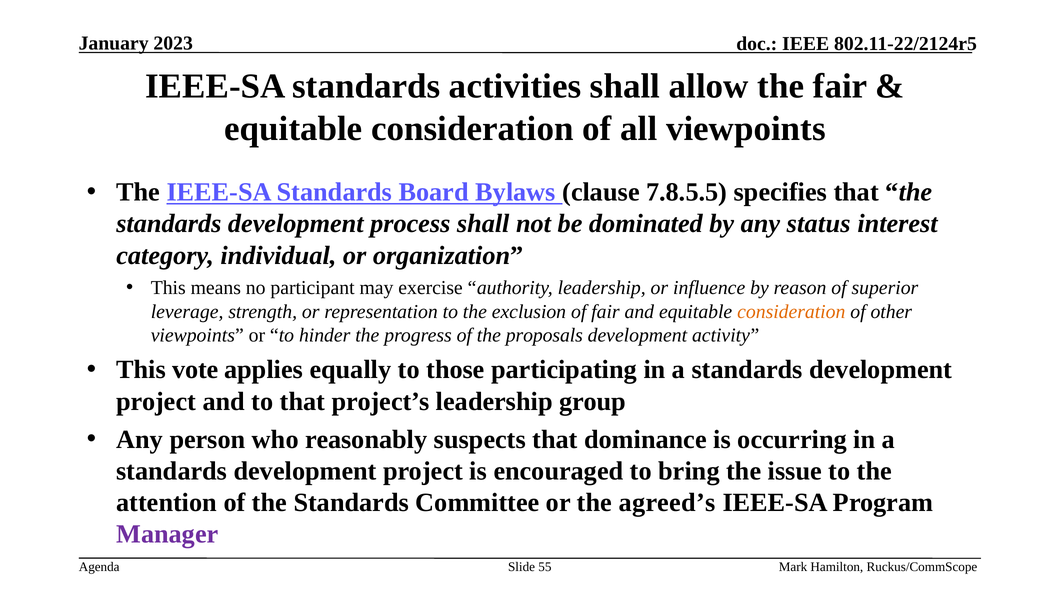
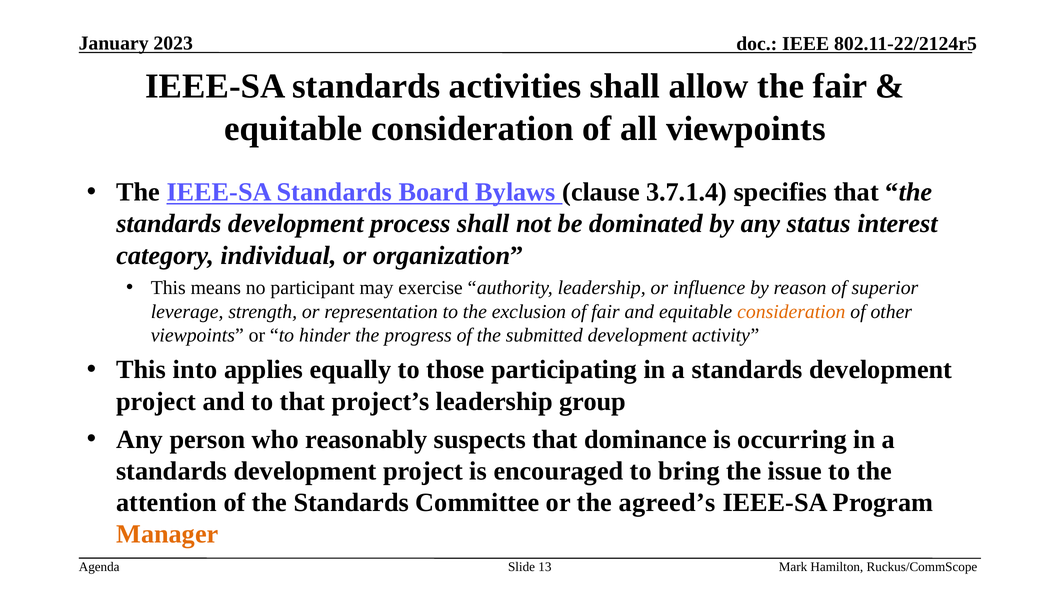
7.8.5.5: 7.8.5.5 -> 3.7.1.4
proposals: proposals -> submitted
vote: vote -> into
Manager colour: purple -> orange
55: 55 -> 13
